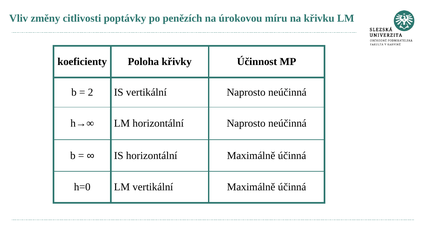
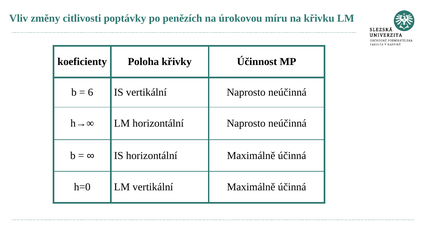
2: 2 -> 6
